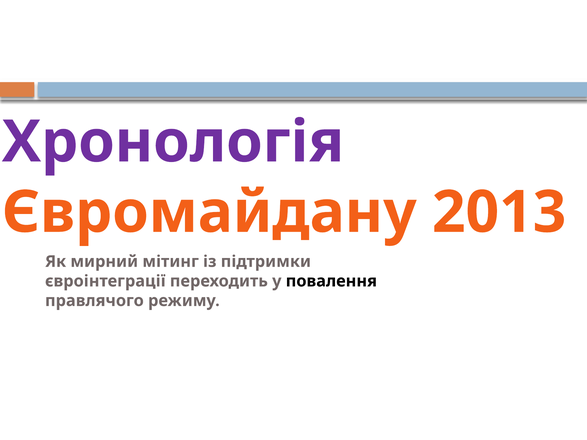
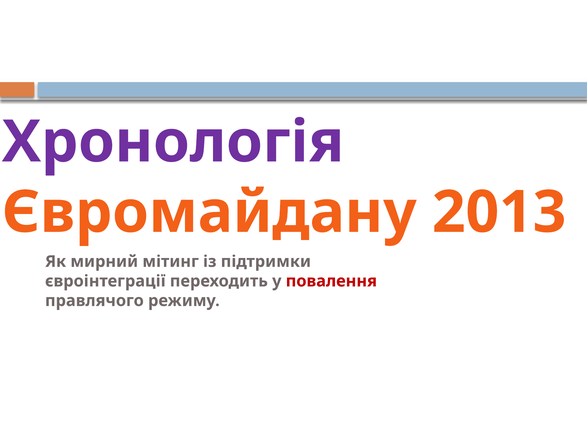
повалення colour: black -> red
